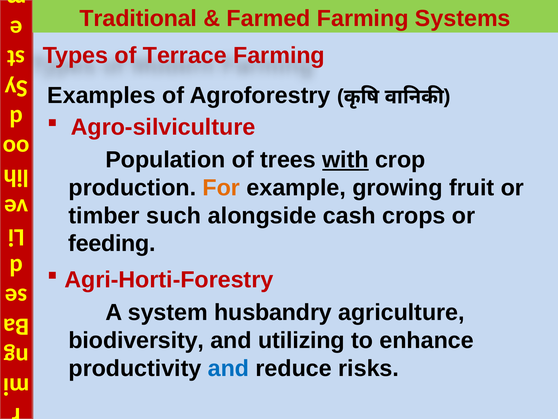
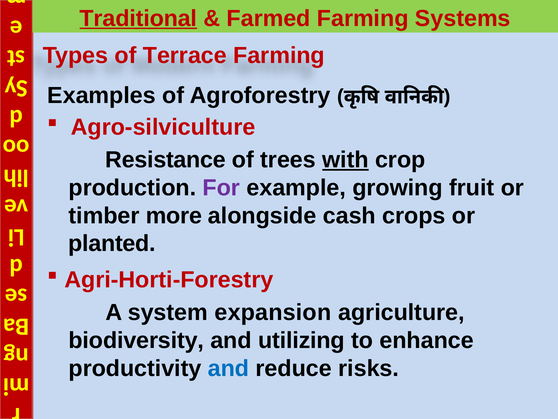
Traditional underline: none -> present
Population: Population -> Resistance
For colour: orange -> purple
such: such -> more
feeding: feeding -> planted
husbandry: husbandry -> expansion
